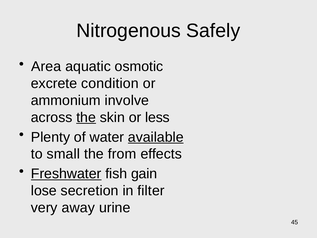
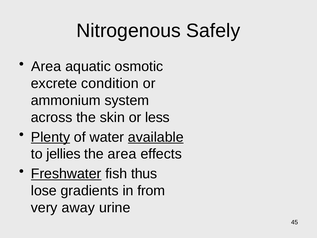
involve: involve -> system
the at (86, 117) underline: present -> none
Plenty underline: none -> present
small: small -> jellies
the from: from -> area
gain: gain -> thus
secretion: secretion -> gradients
filter: filter -> from
